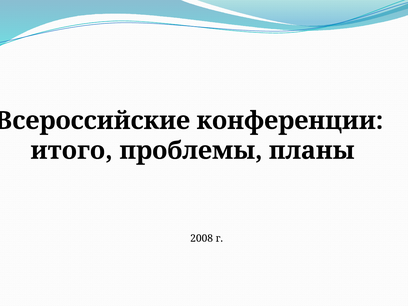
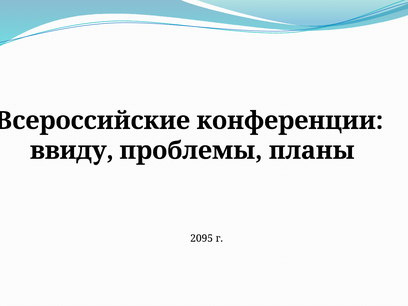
итого: итого -> ввиду
2008: 2008 -> 2095
